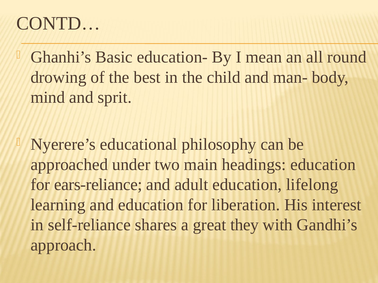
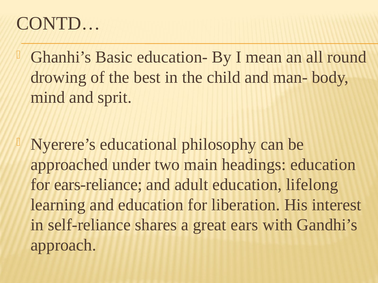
they: they -> ears
